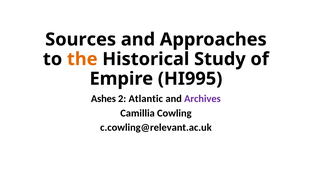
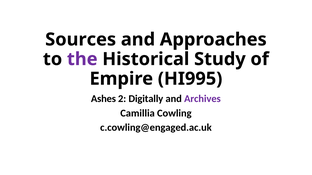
the colour: orange -> purple
Atlantic: Atlantic -> Digitally
c.cowling@relevant.ac.uk: c.cowling@relevant.ac.uk -> c.cowling@engaged.ac.uk
